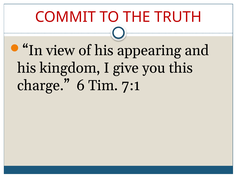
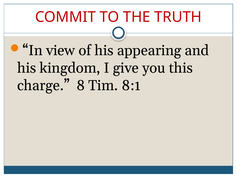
6: 6 -> 8
7:1: 7:1 -> 8:1
